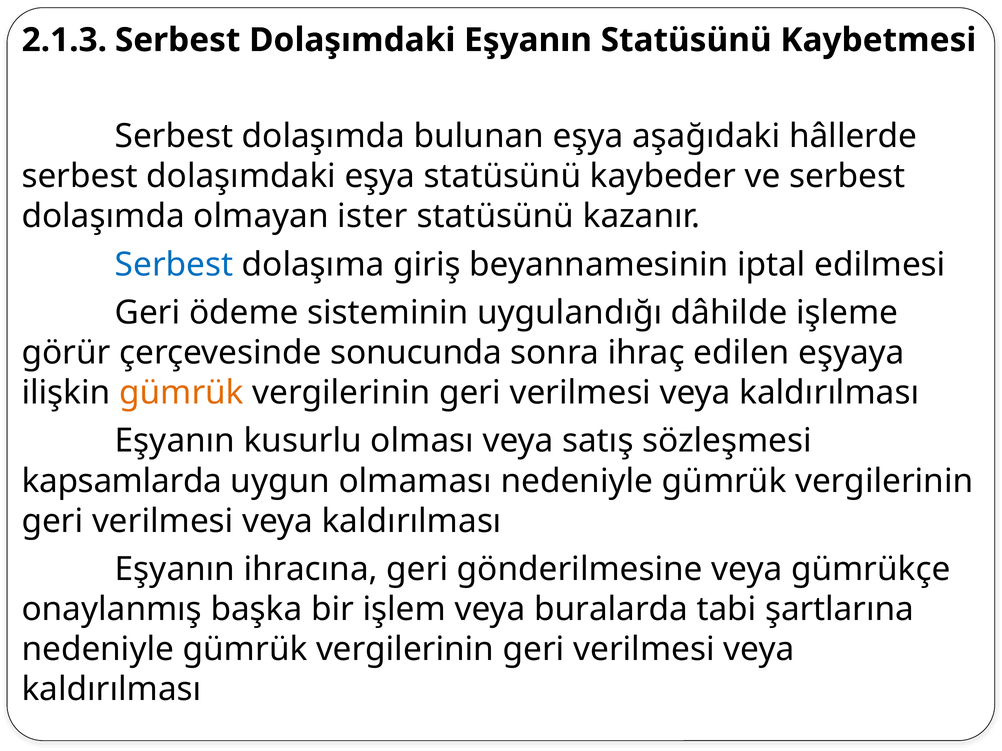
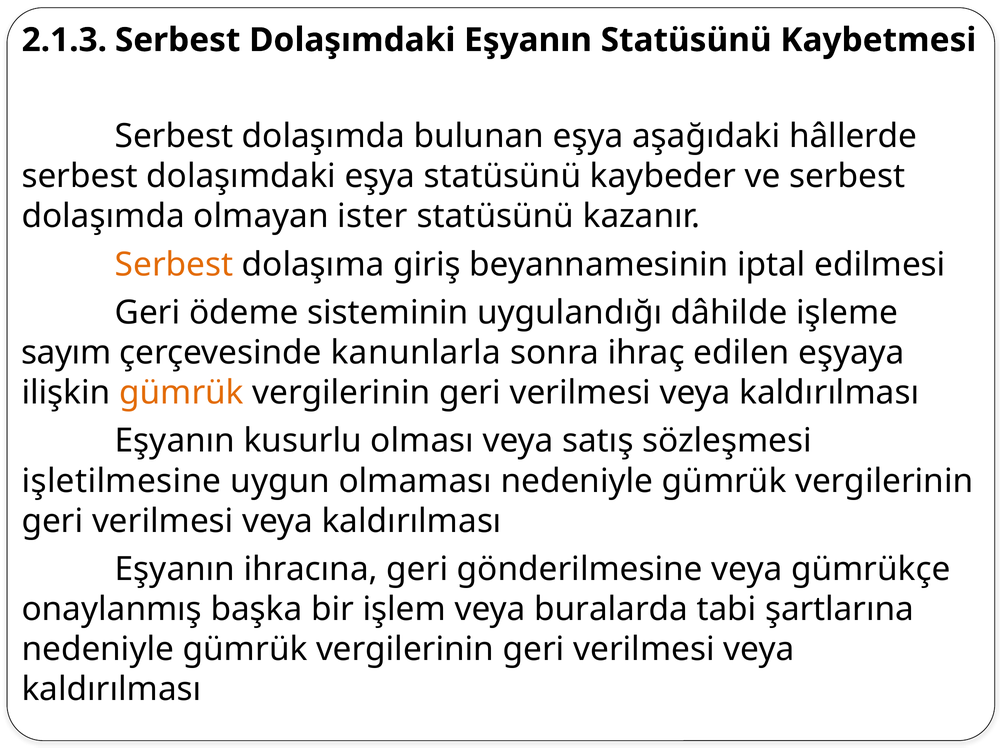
Serbest at (174, 265) colour: blue -> orange
görür: görür -> sayım
sonucunda: sonucunda -> kanunlarla
kapsamlarda: kapsamlarda -> işletilmesine
